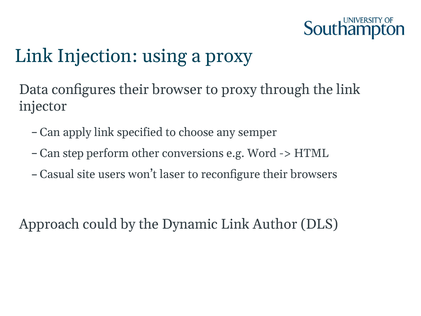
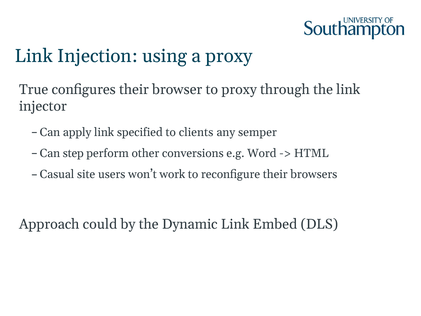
Data: Data -> True
choose: choose -> clients
laser: laser -> work
Author: Author -> Embed
